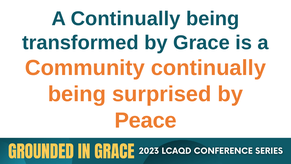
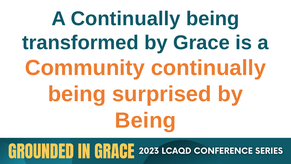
Peace at (146, 120): Peace -> Being
